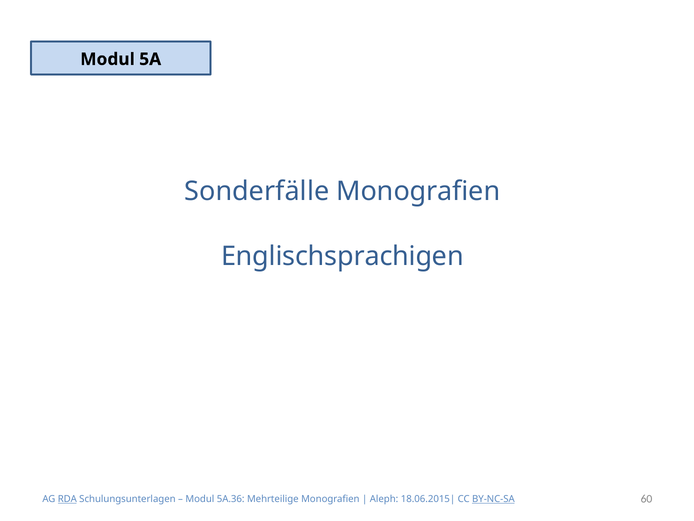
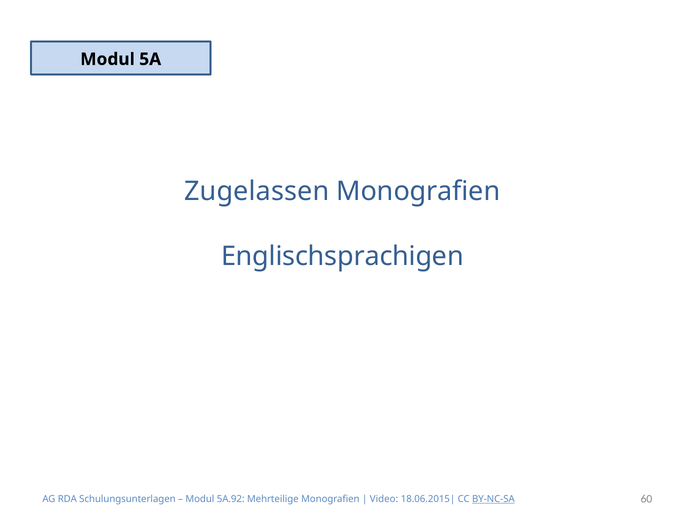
Sonderfälle: Sonderfälle -> Zugelassen
RDA underline: present -> none
5A.36: 5A.36 -> 5A.92
Aleph: Aleph -> Video
